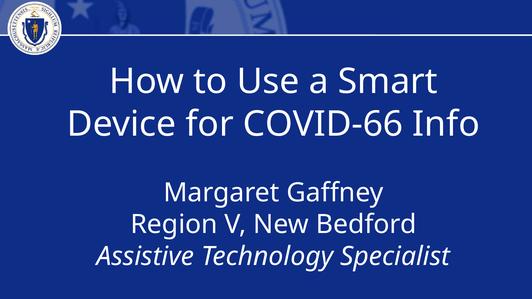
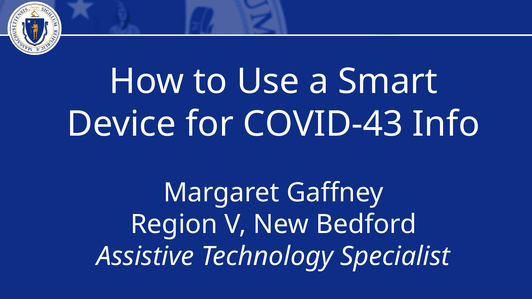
COVID-66: COVID-66 -> COVID-43
